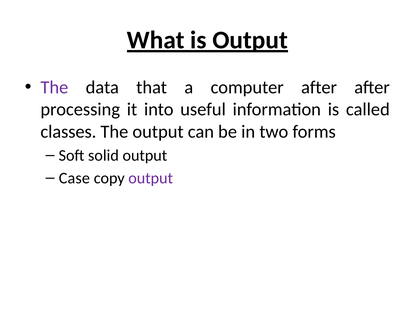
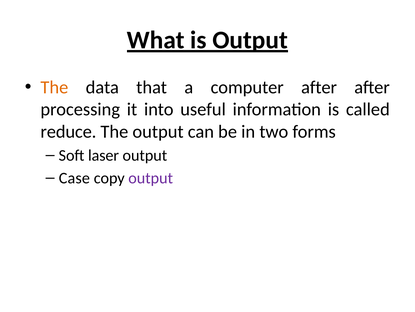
The at (54, 87) colour: purple -> orange
classes: classes -> reduce
solid: solid -> laser
